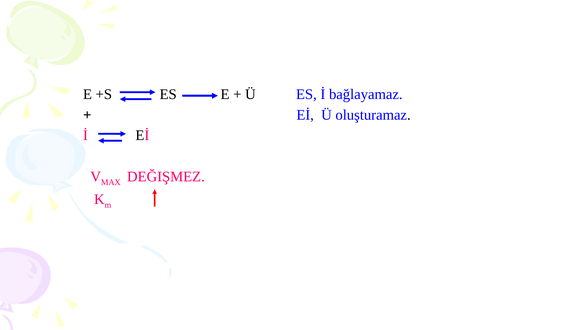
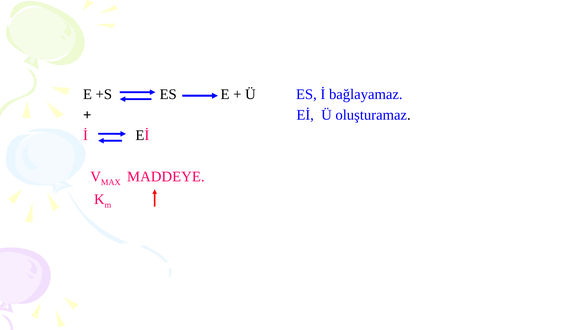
DEĞIŞMEZ: DEĞIŞMEZ -> MADDEYE
